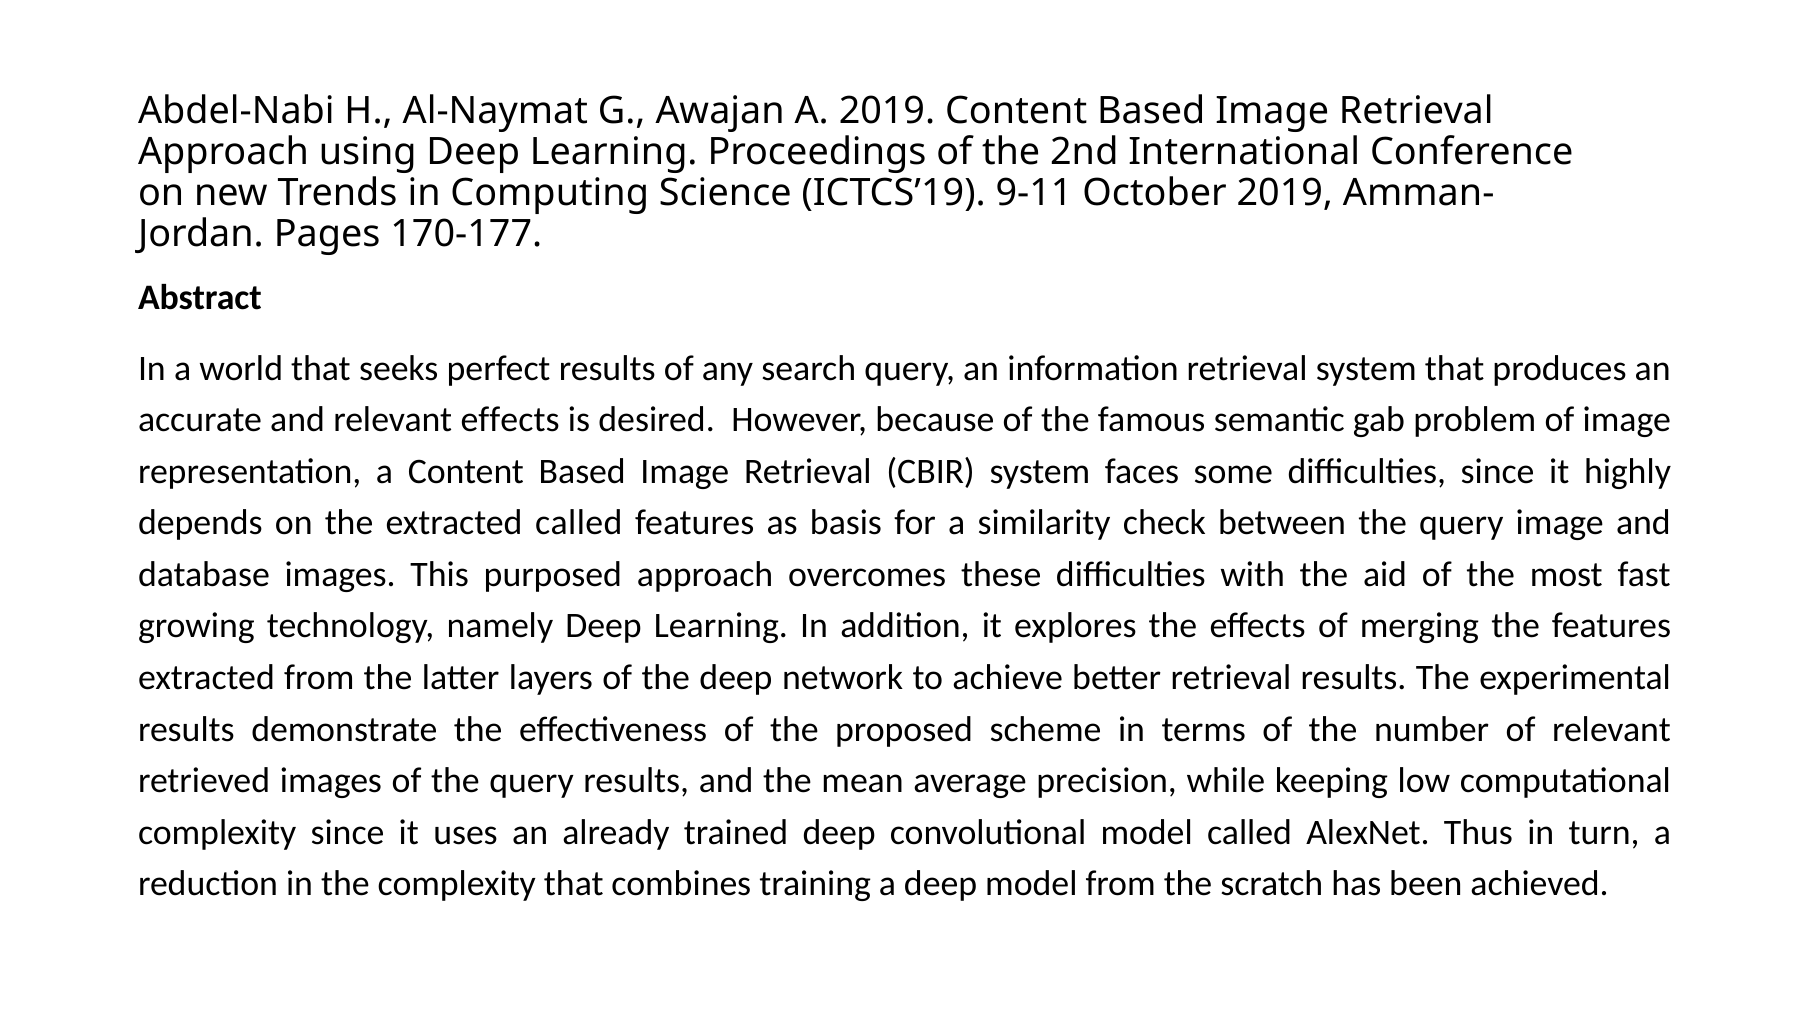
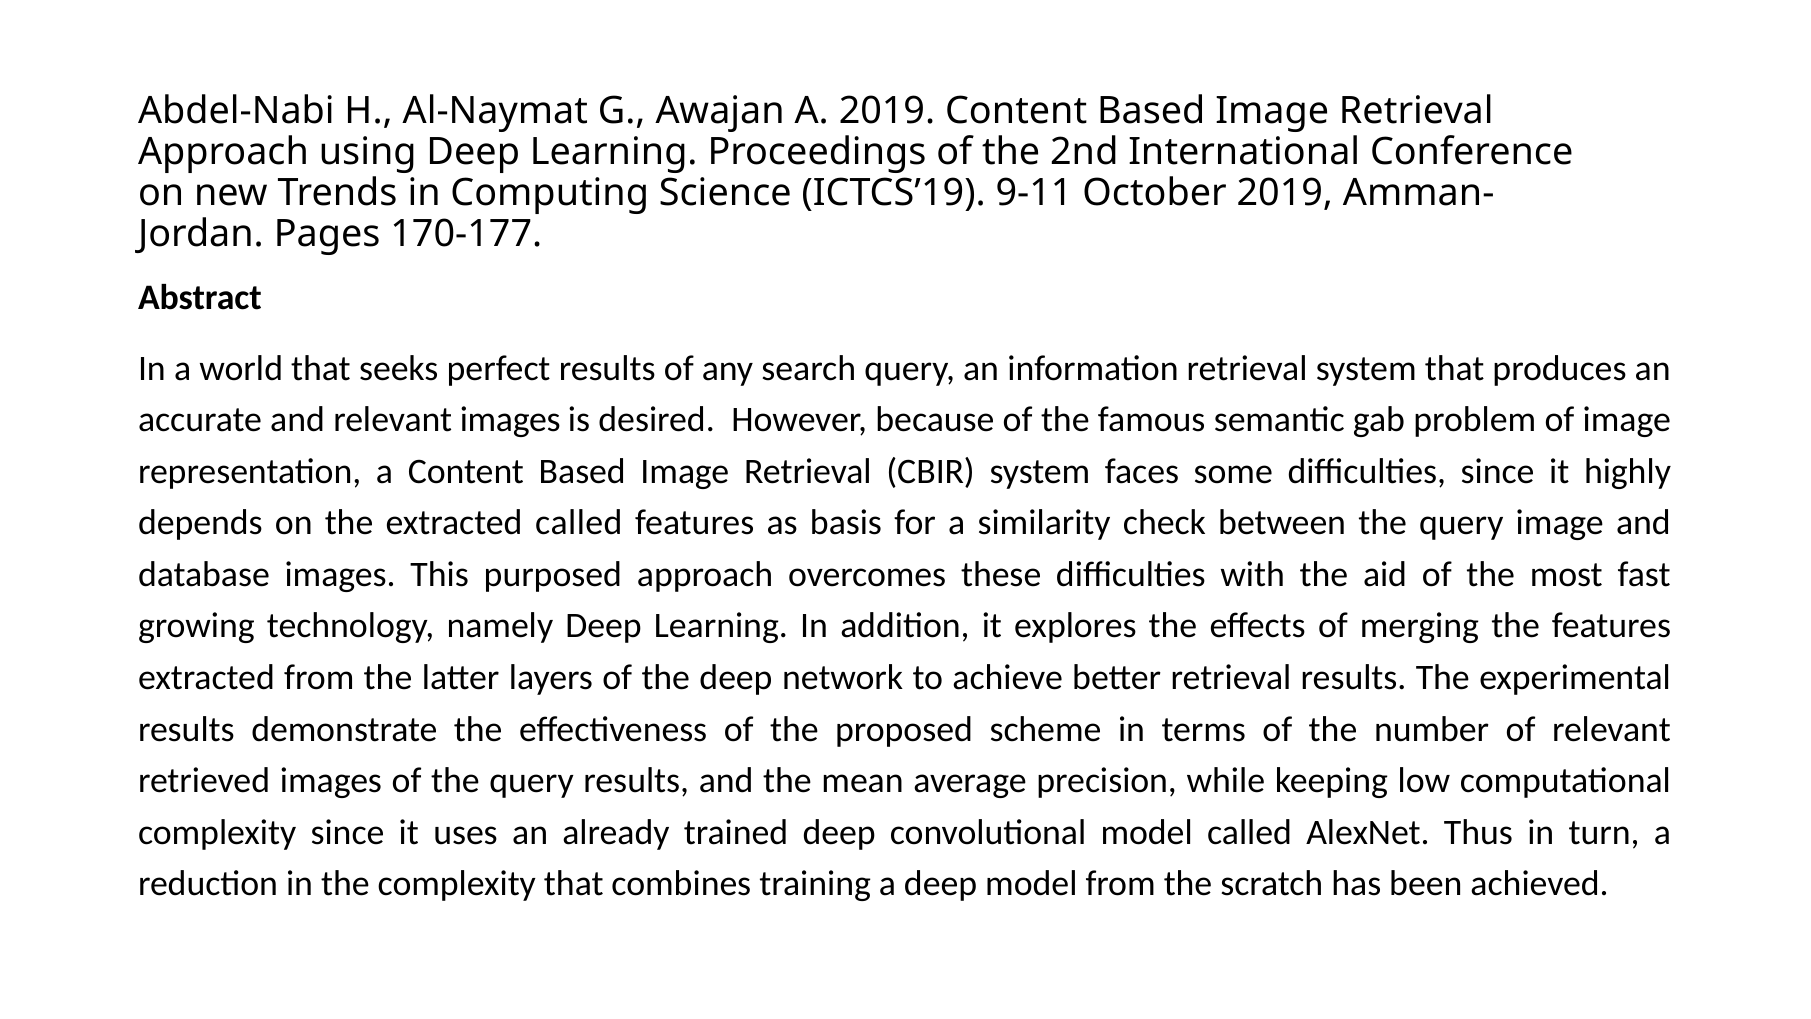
relevant effects: effects -> images
